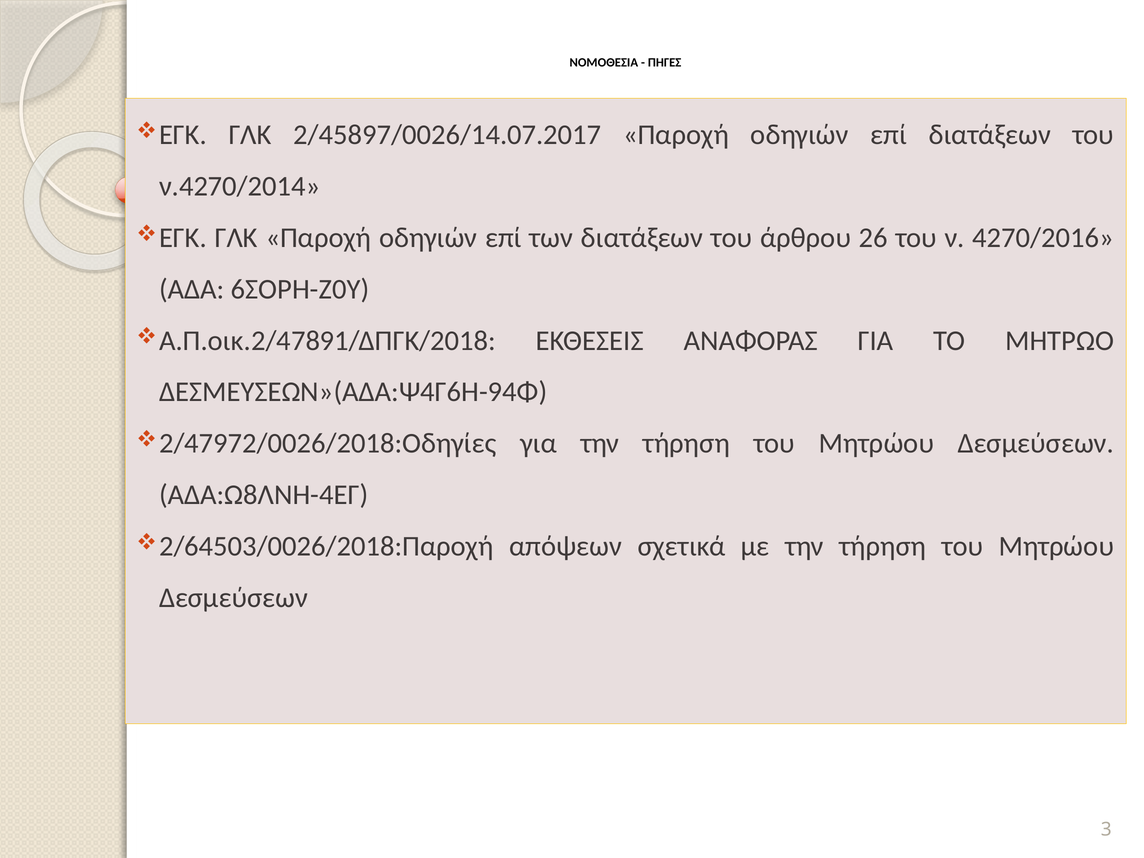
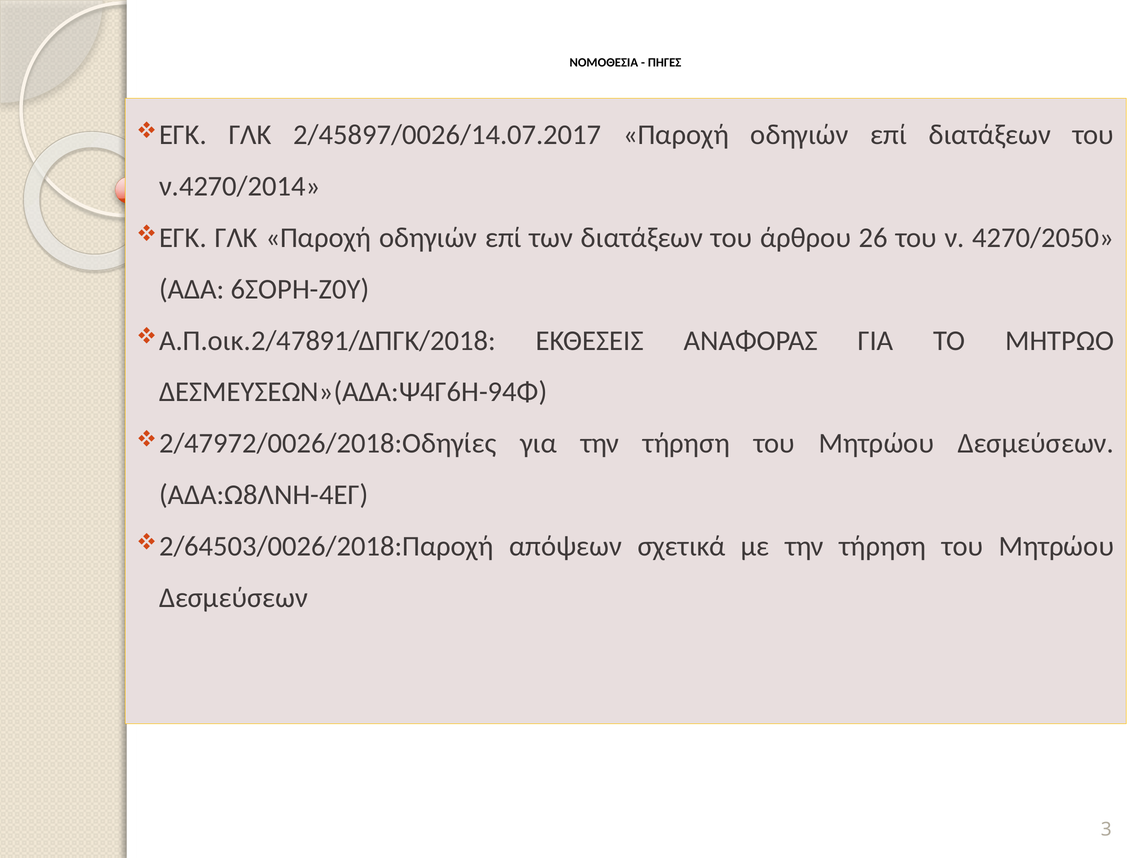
4270/2016: 4270/2016 -> 4270/2050
